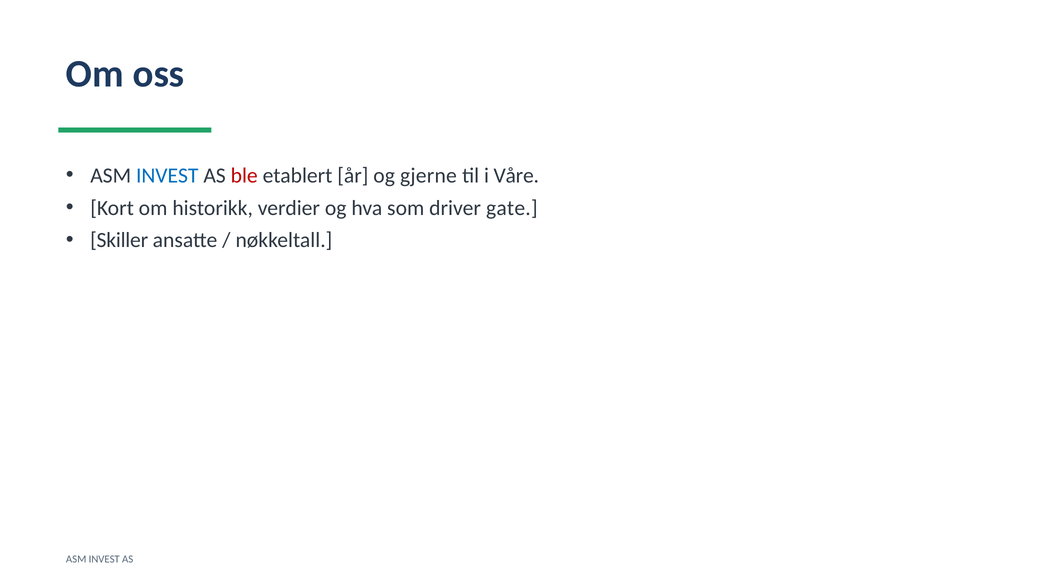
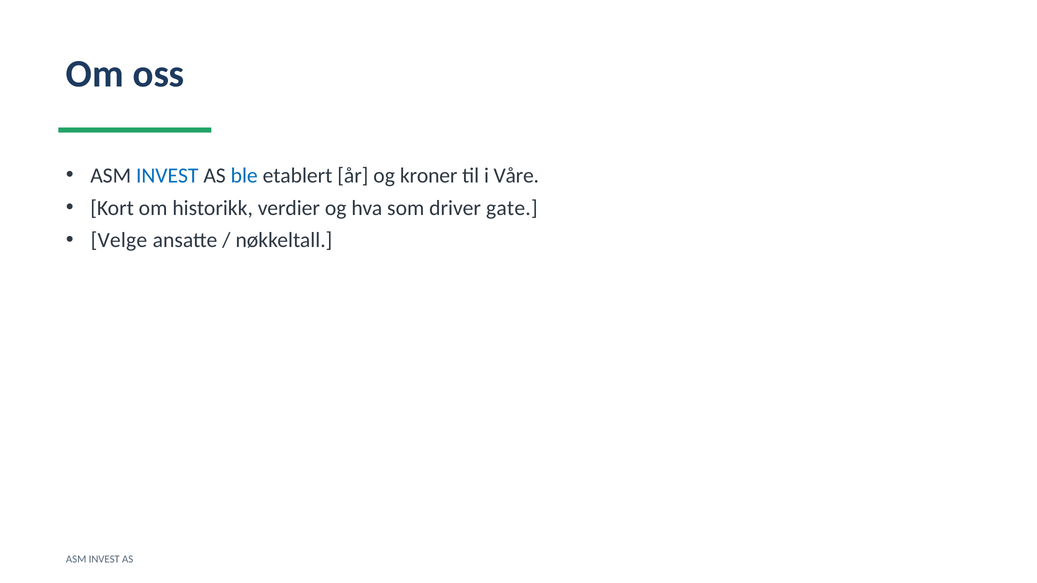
ble colour: red -> blue
gjerne: gjerne -> kroner
Skiller: Skiller -> Velge
